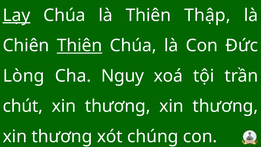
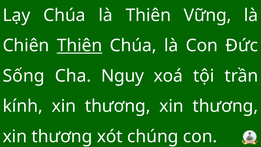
Lạy underline: present -> none
Thập: Thập -> Vững
Lòng: Lòng -> Sống
chút: chút -> kính
